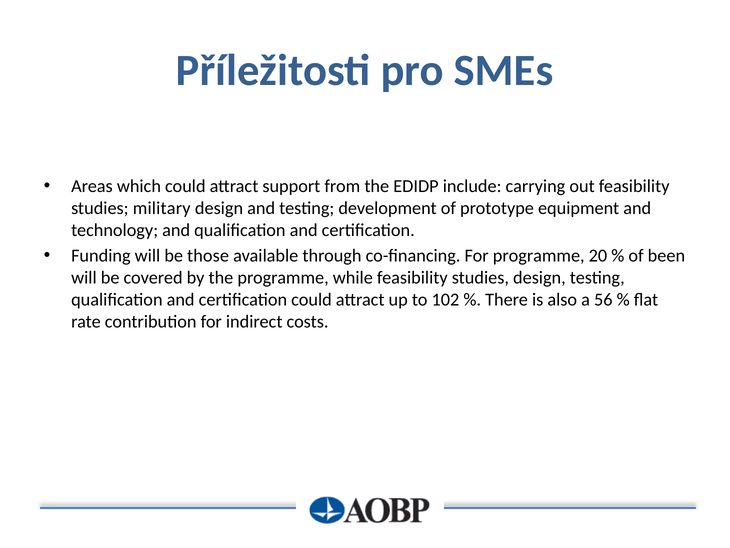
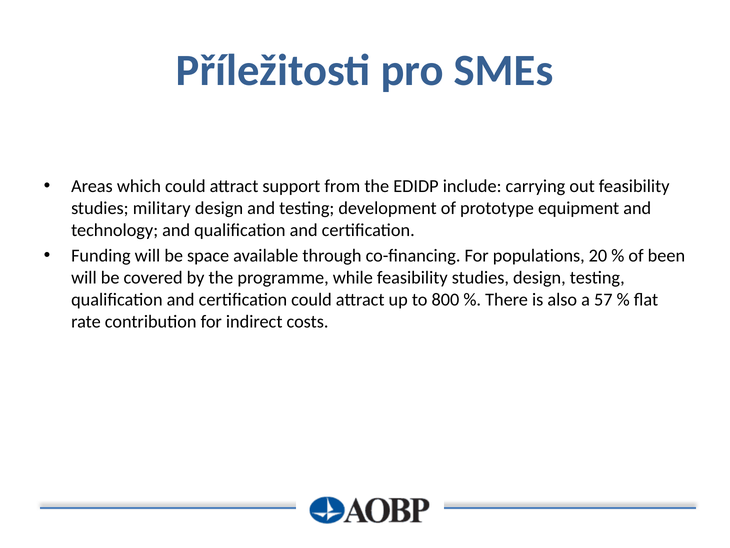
those: those -> space
For programme: programme -> populations
102: 102 -> 800
56: 56 -> 57
